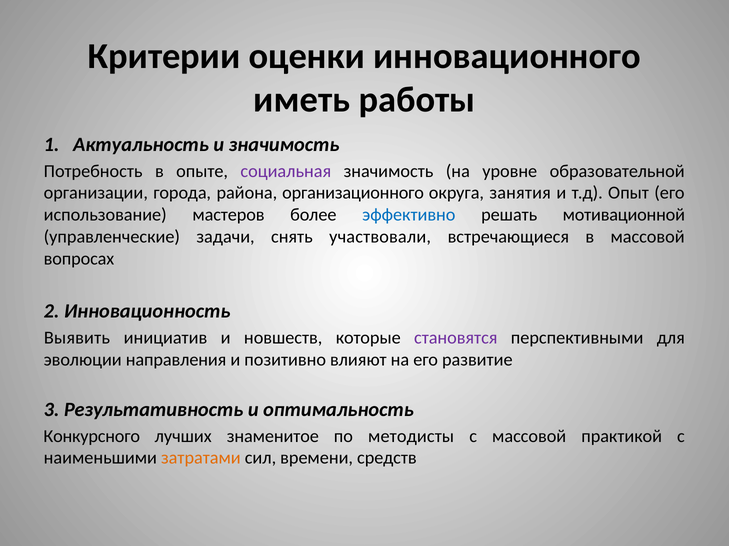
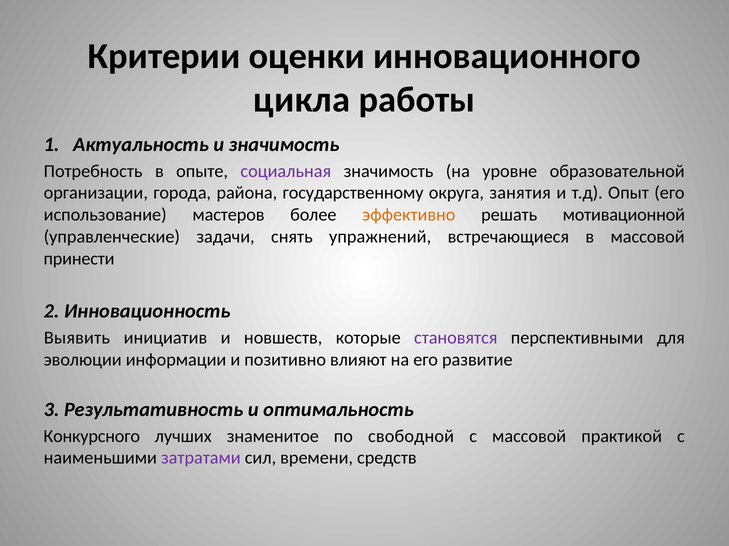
иметь: иметь -> цикла
организационного: организационного -> государственному
эффективно colour: blue -> orange
участвовали: участвовали -> упражнений
вопросах: вопросах -> принести
направления: направления -> информации
методисты: методисты -> свободной
затратами colour: orange -> purple
